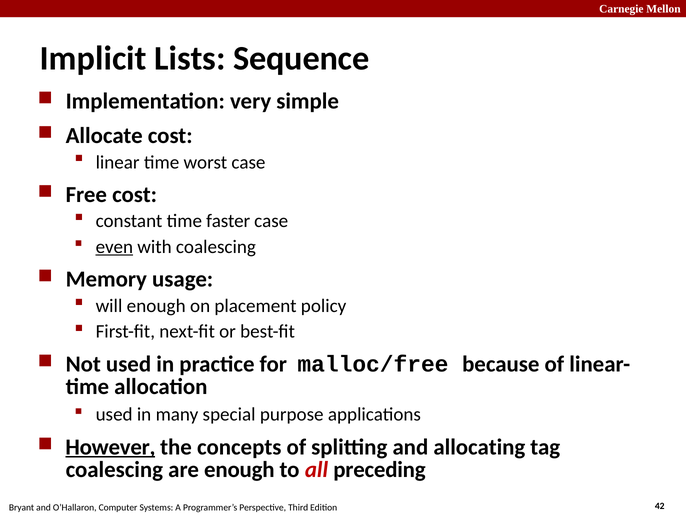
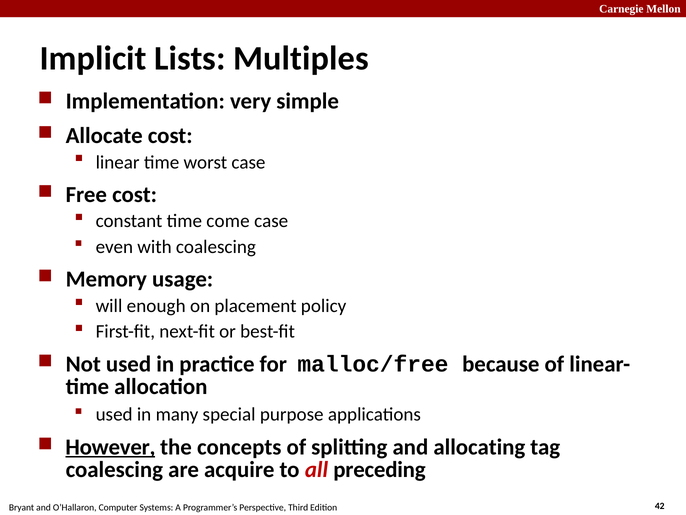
Sequence: Sequence -> Multiples
faster: faster -> come
even underline: present -> none
are enough: enough -> acquire
